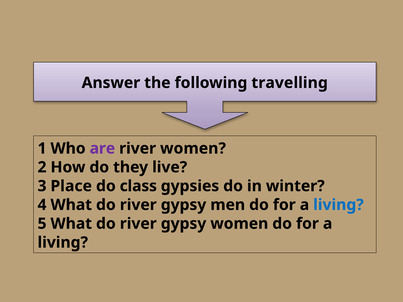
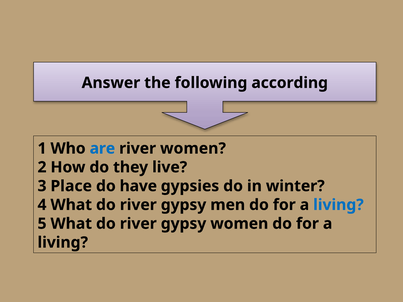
travelling: travelling -> according
are colour: purple -> blue
class: class -> have
